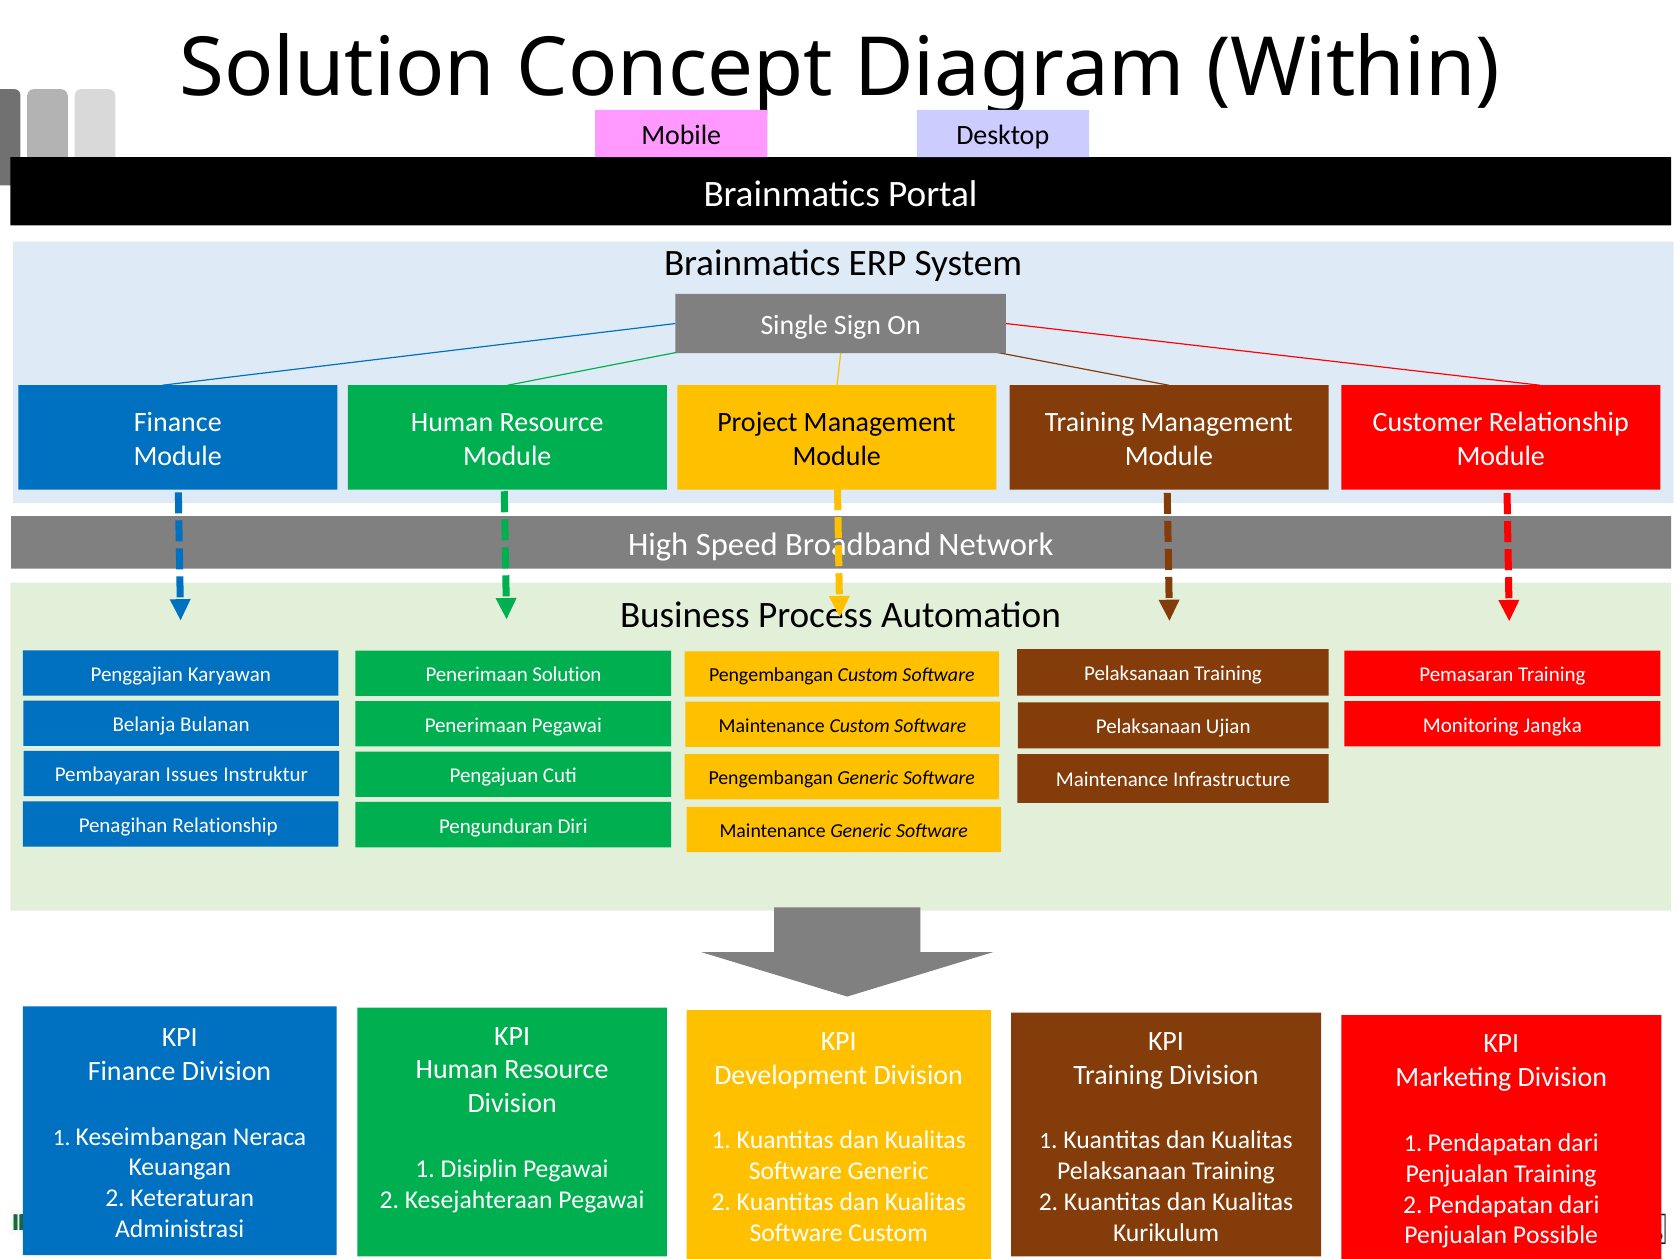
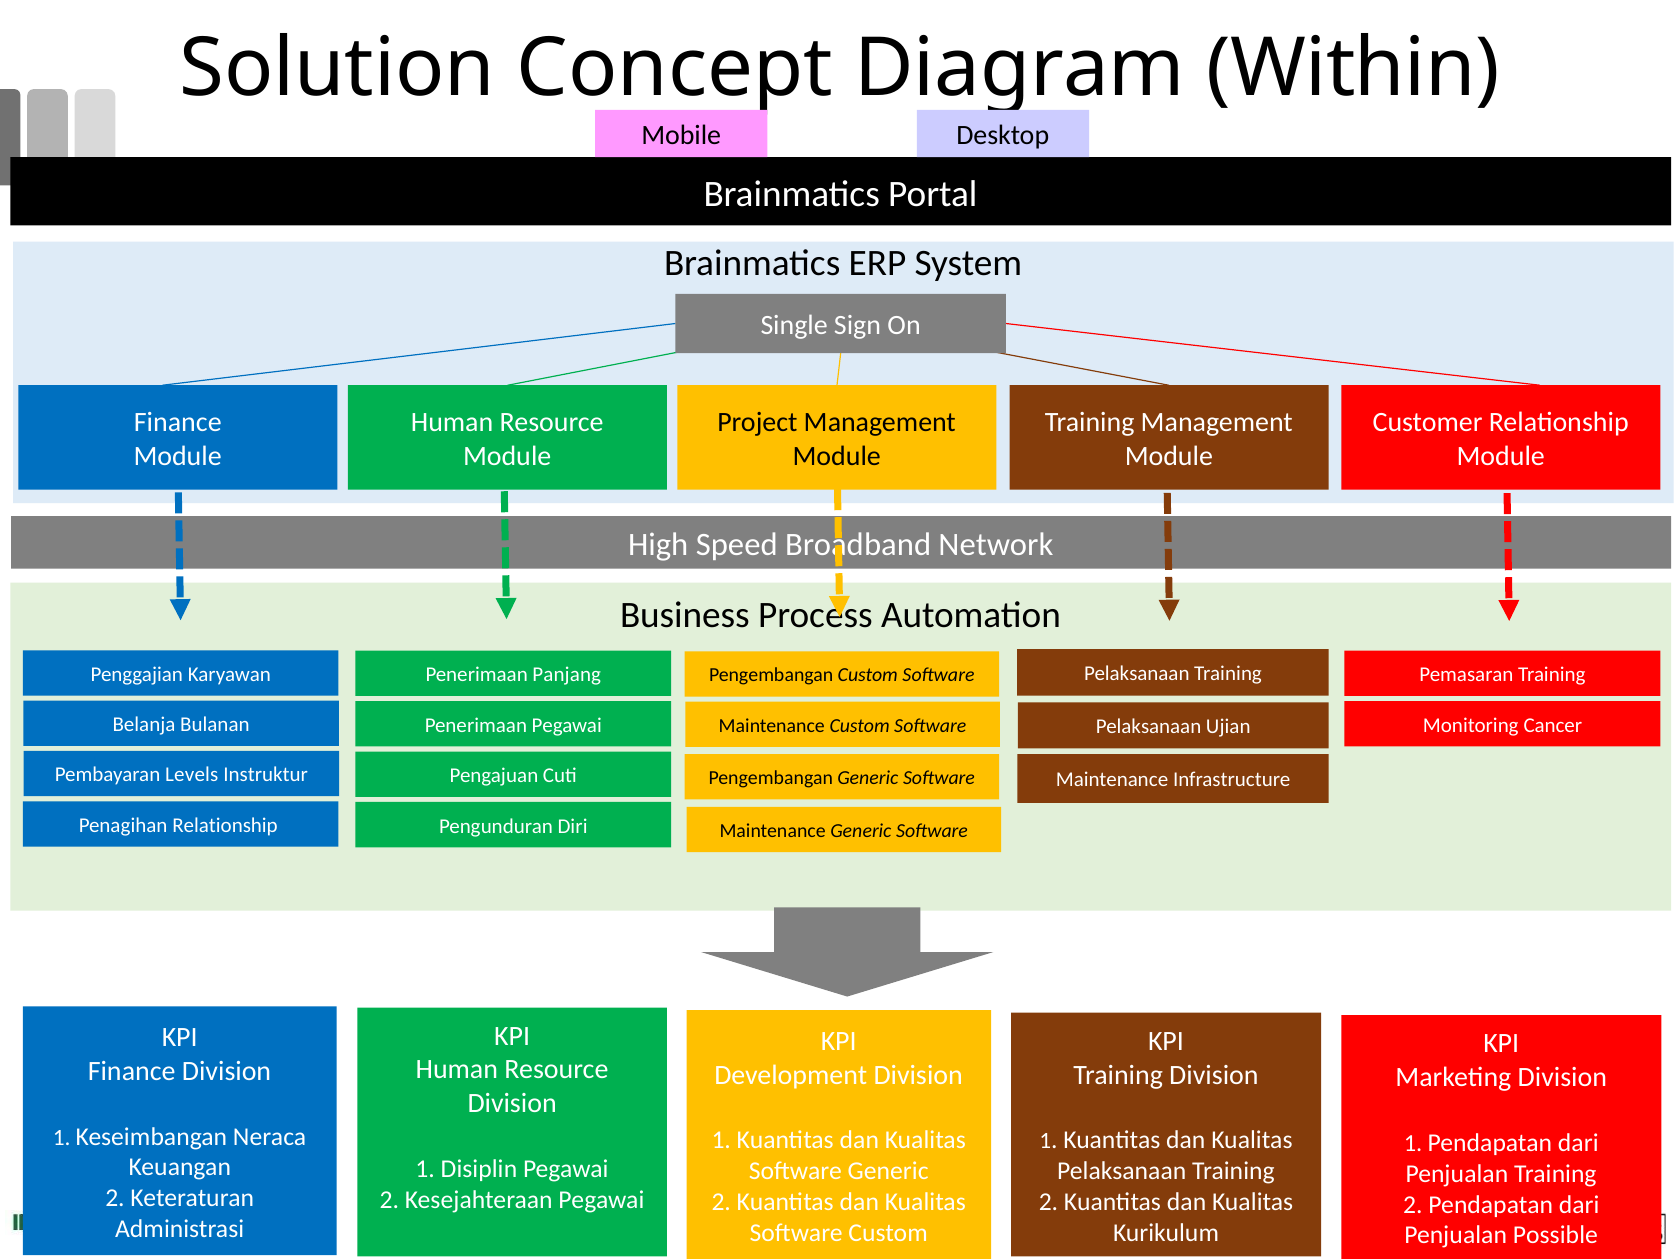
Penerimaan Solution: Solution -> Panjang
Jangka: Jangka -> Cancer
Issues: Issues -> Levels
